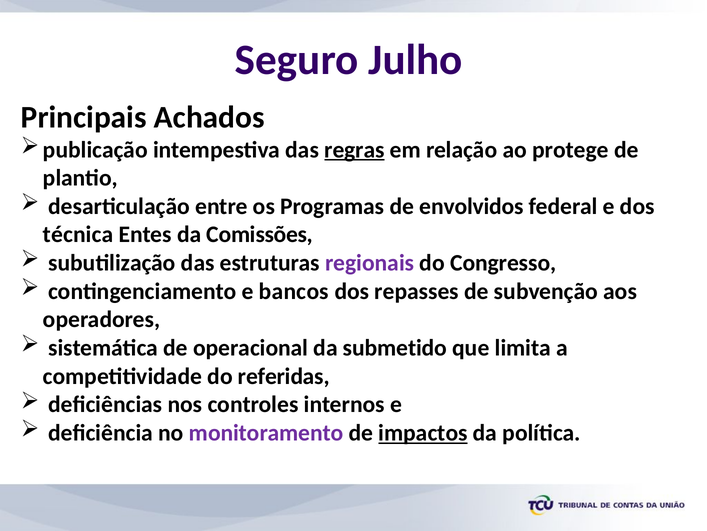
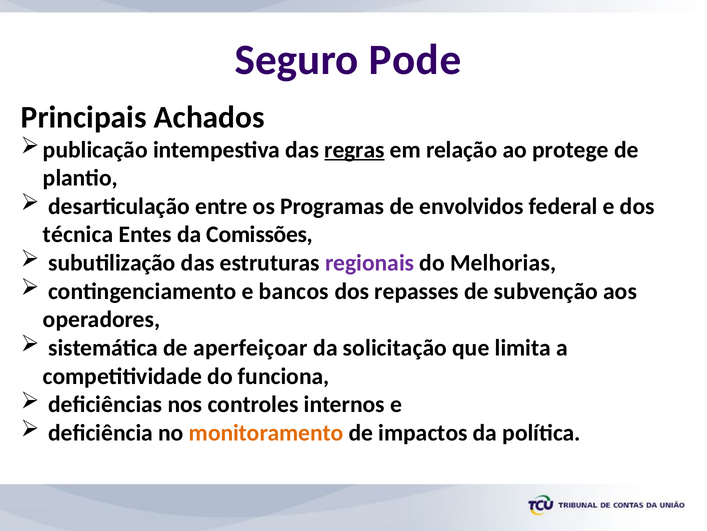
Julho: Julho -> Pode
Congresso: Congresso -> Melhorias
operacional: operacional -> aperfeiçoar
submetido: submetido -> solicitação
referidas: referidas -> funciona
monitoramento colour: purple -> orange
impactos underline: present -> none
